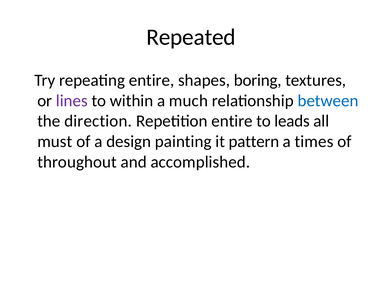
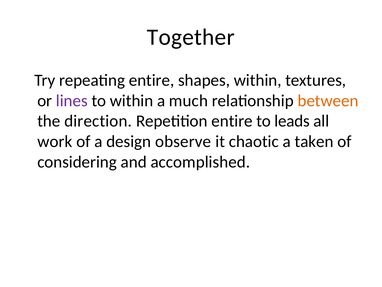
Repeated: Repeated -> Together
shapes boring: boring -> within
between colour: blue -> orange
must: must -> work
painting: painting -> observe
pattern: pattern -> chaotic
times: times -> taken
throughout: throughout -> considering
